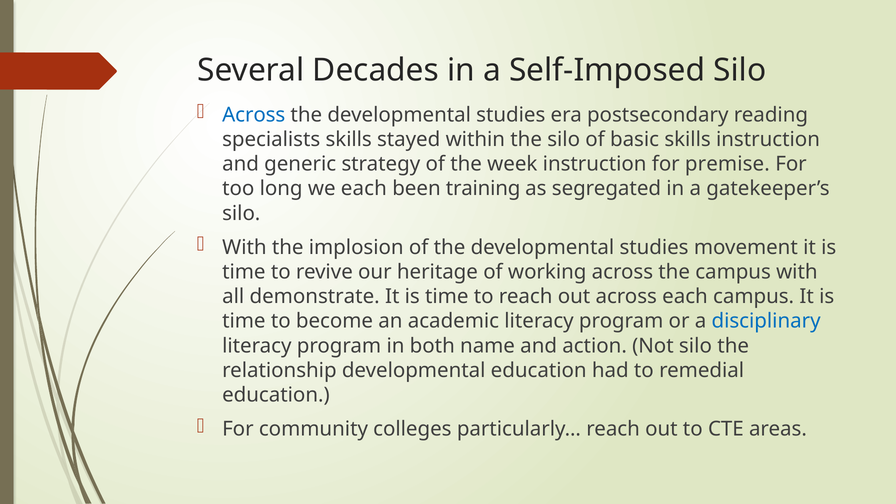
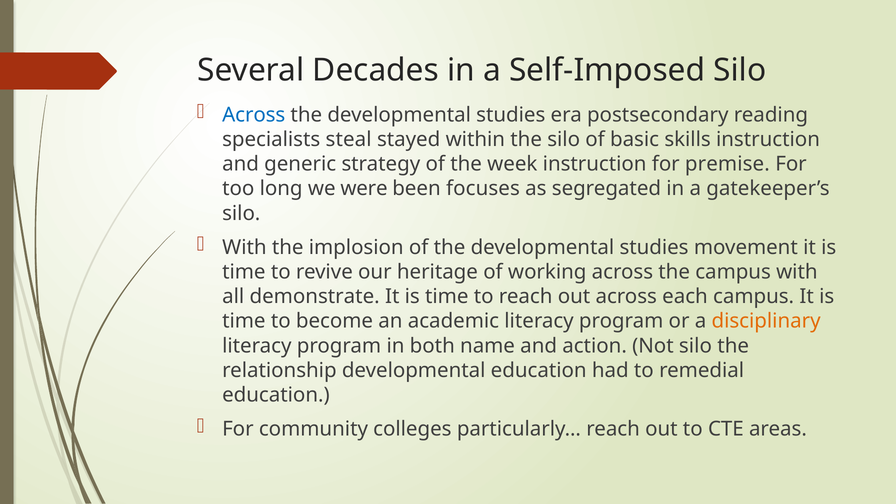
specialists skills: skills -> steal
we each: each -> were
training: training -> focuses
disciplinary colour: blue -> orange
